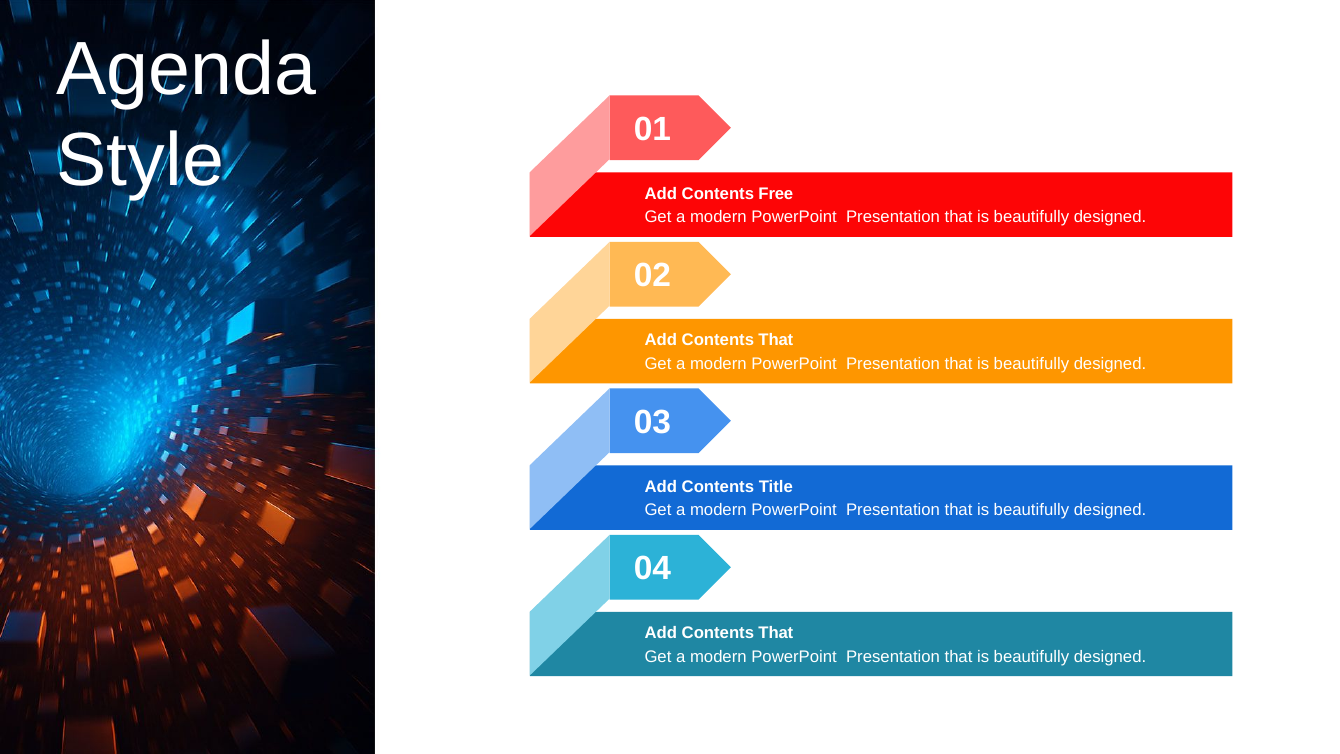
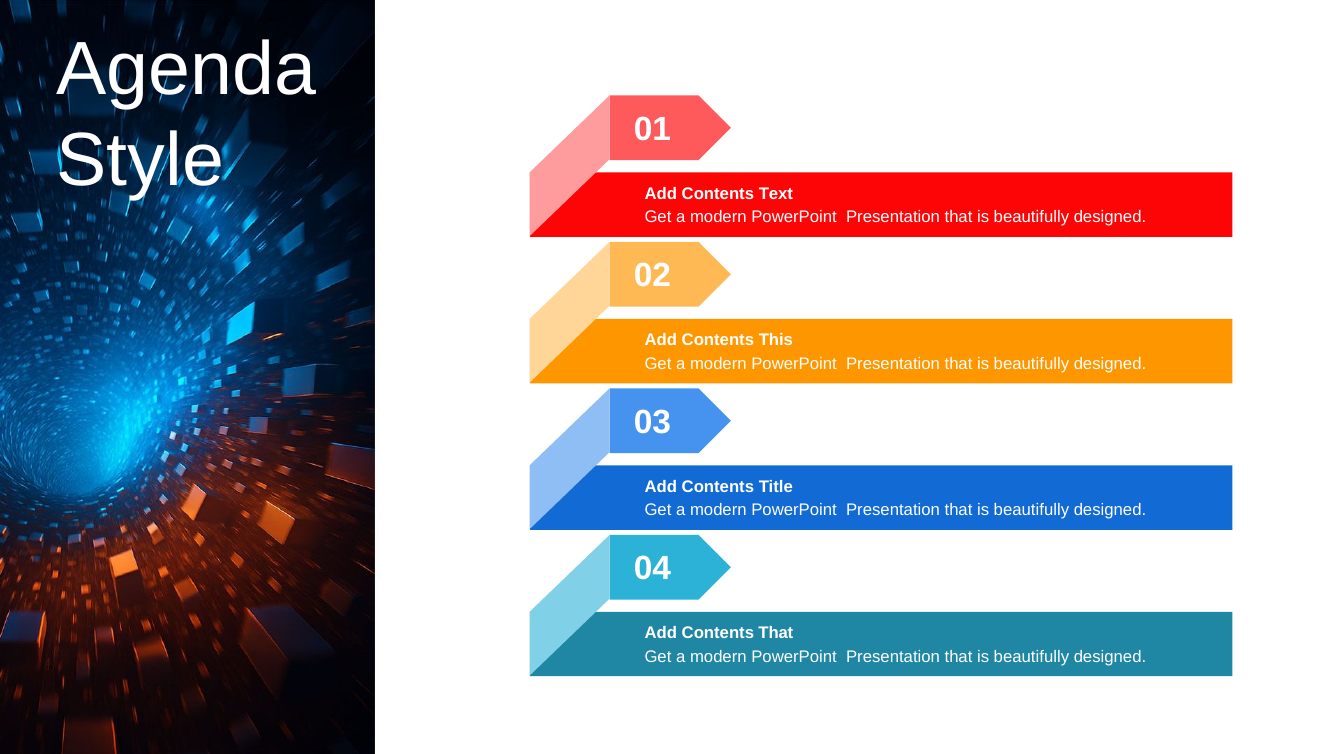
Free: Free -> Text
That at (776, 340): That -> This
